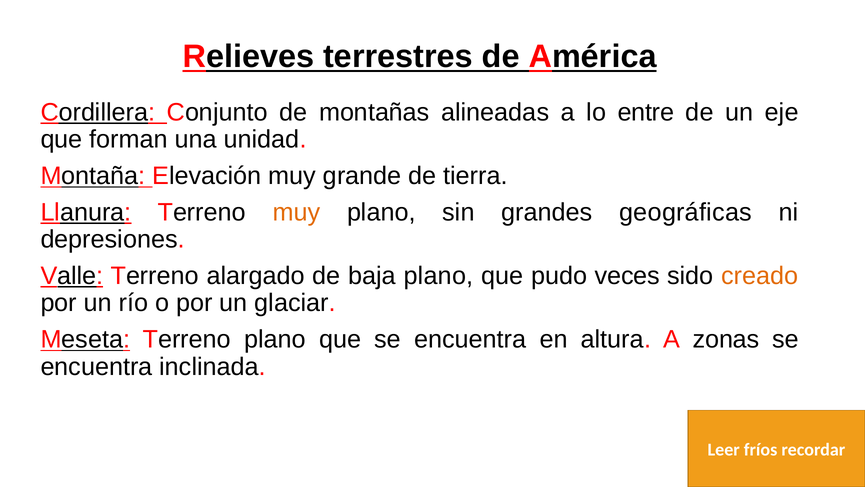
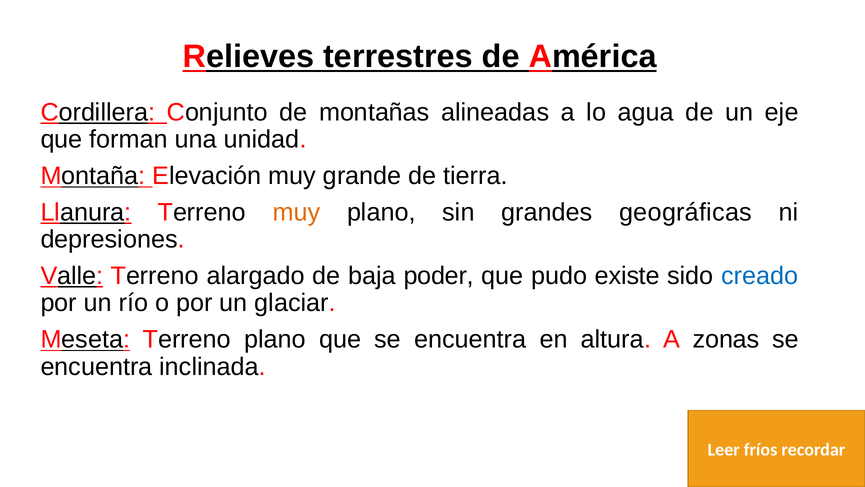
entre: entre -> agua
baja plano: plano -> poder
veces: veces -> existe
creado colour: orange -> blue
